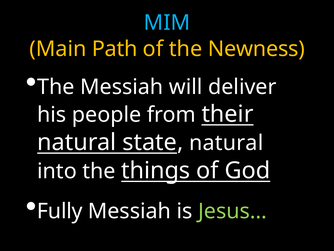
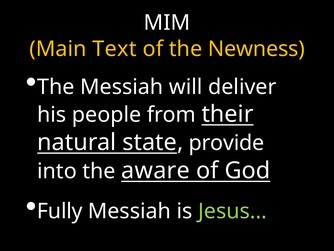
MIM colour: light blue -> white
Path: Path -> Text
state natural: natural -> provide
things: things -> aware
